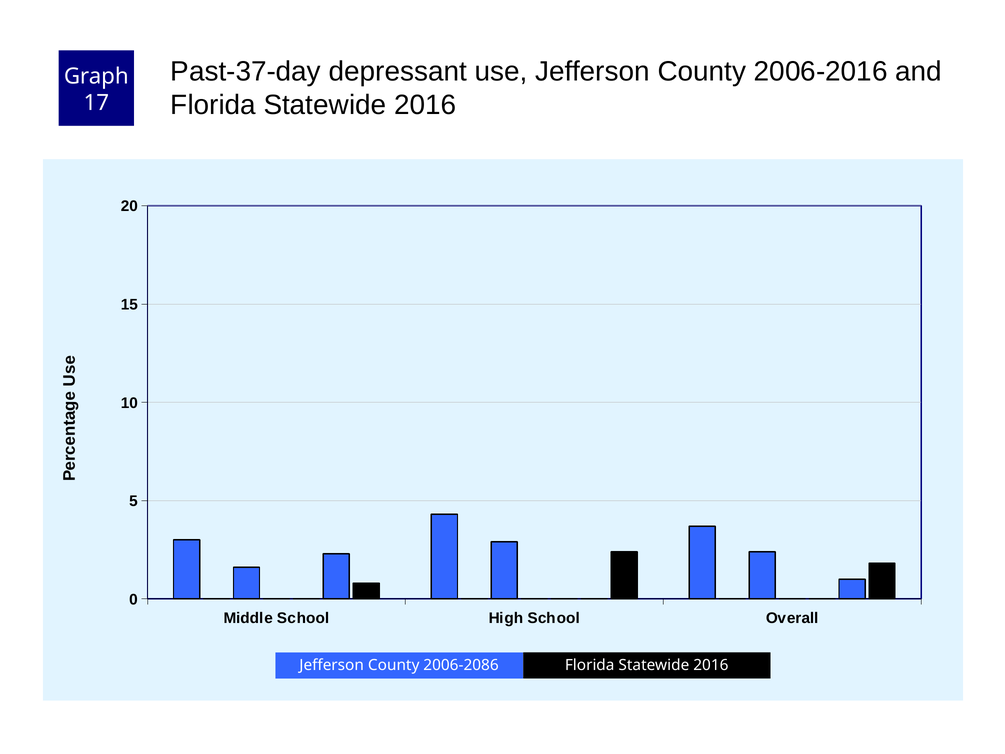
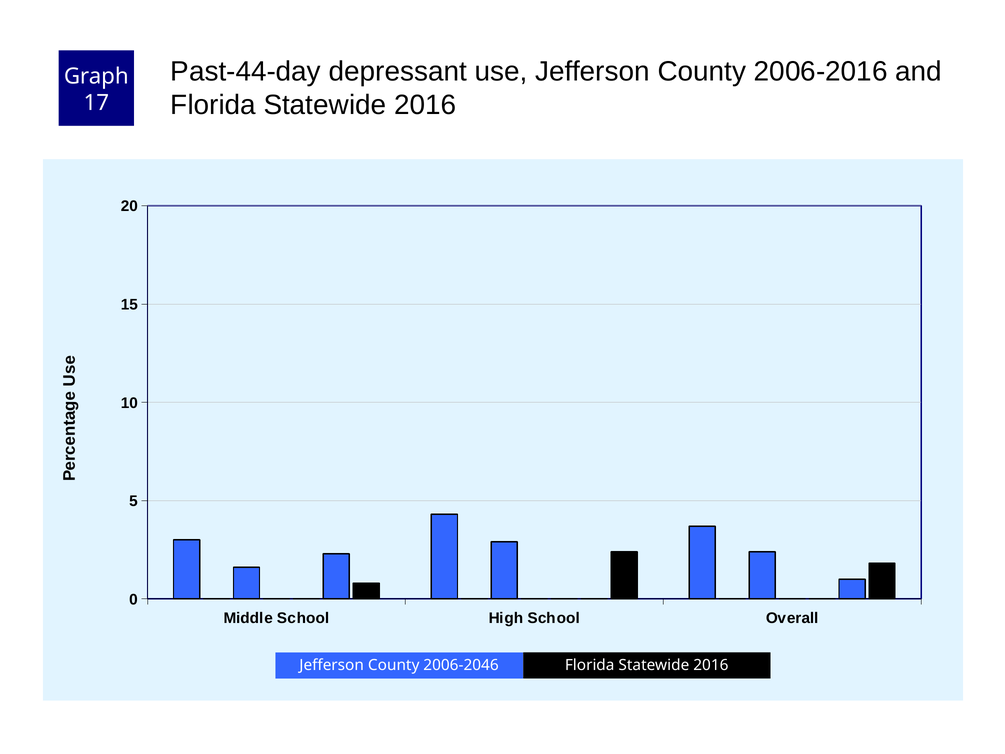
Past-37-day: Past-37-day -> Past-44-day
2006-2086: 2006-2086 -> 2006-2046
